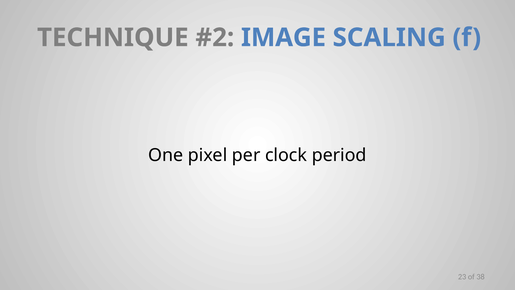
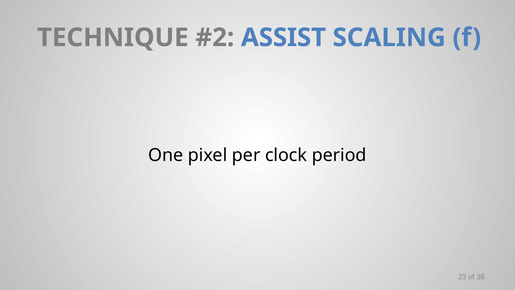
IMAGE: IMAGE -> ASSIST
